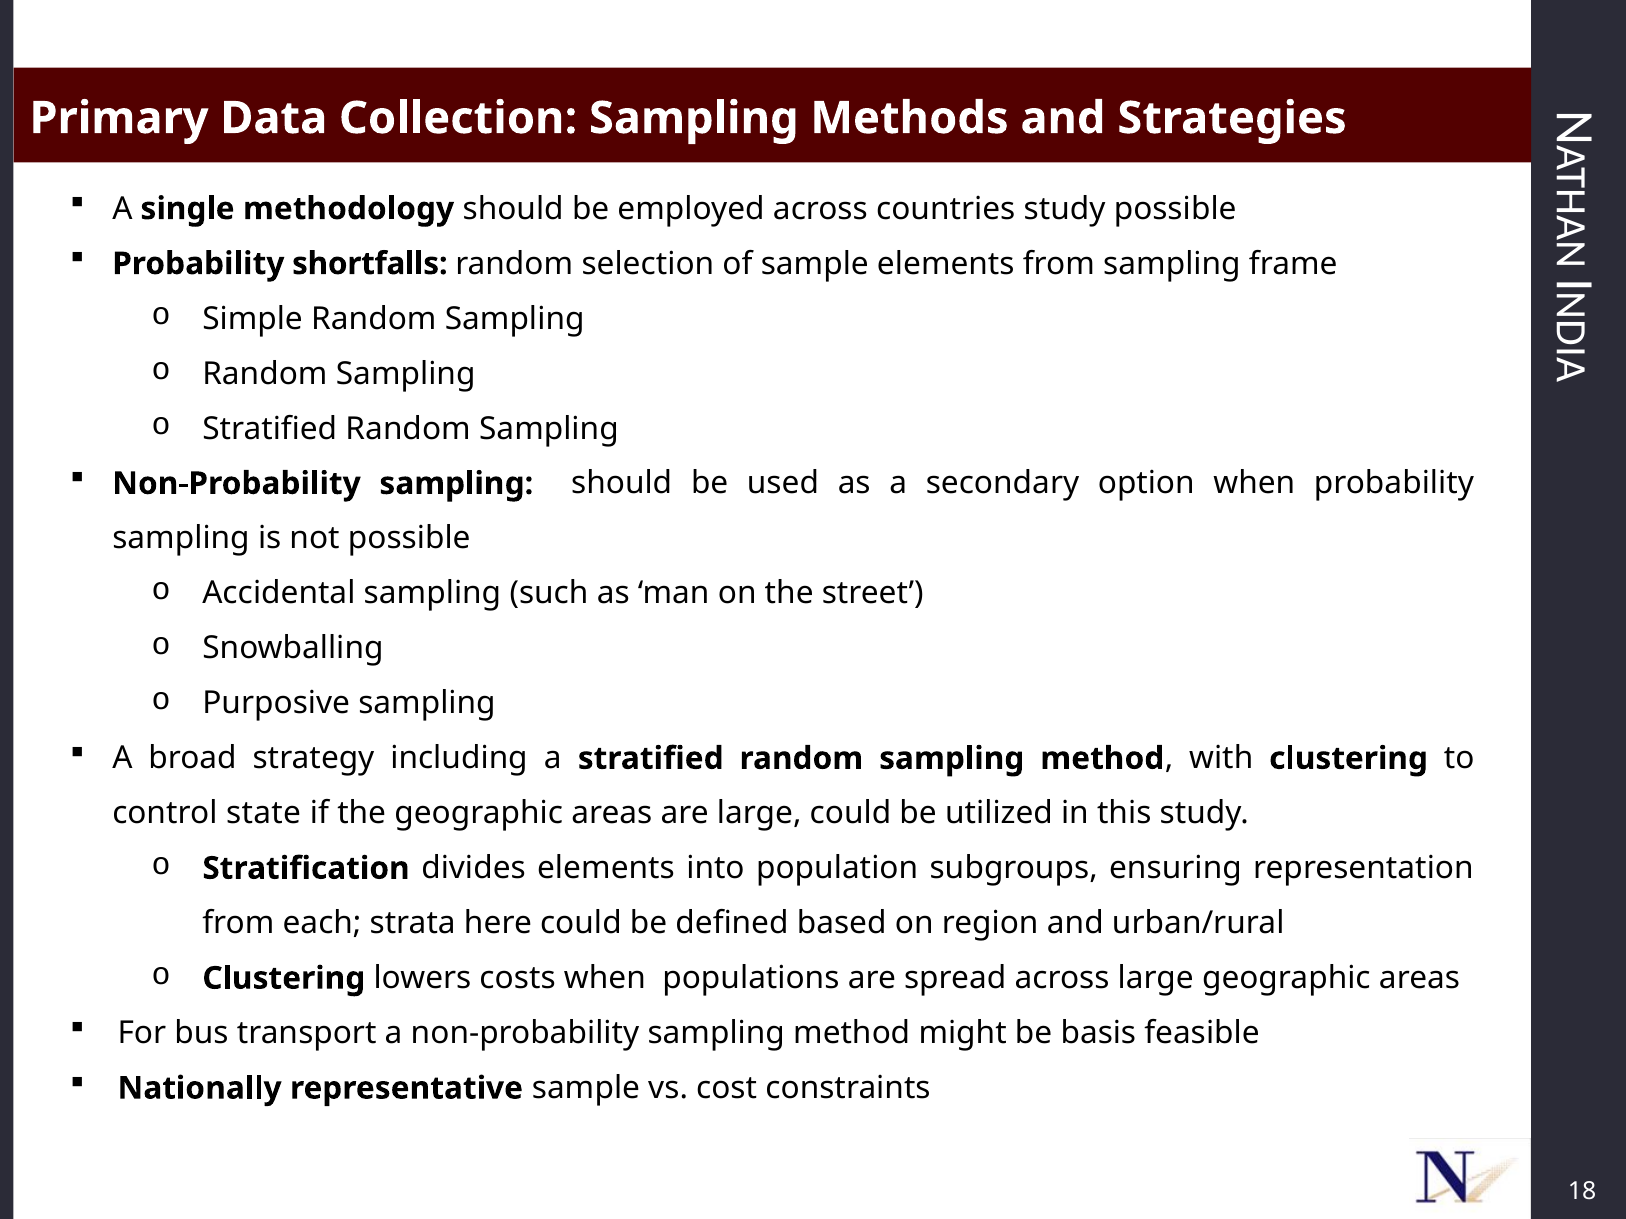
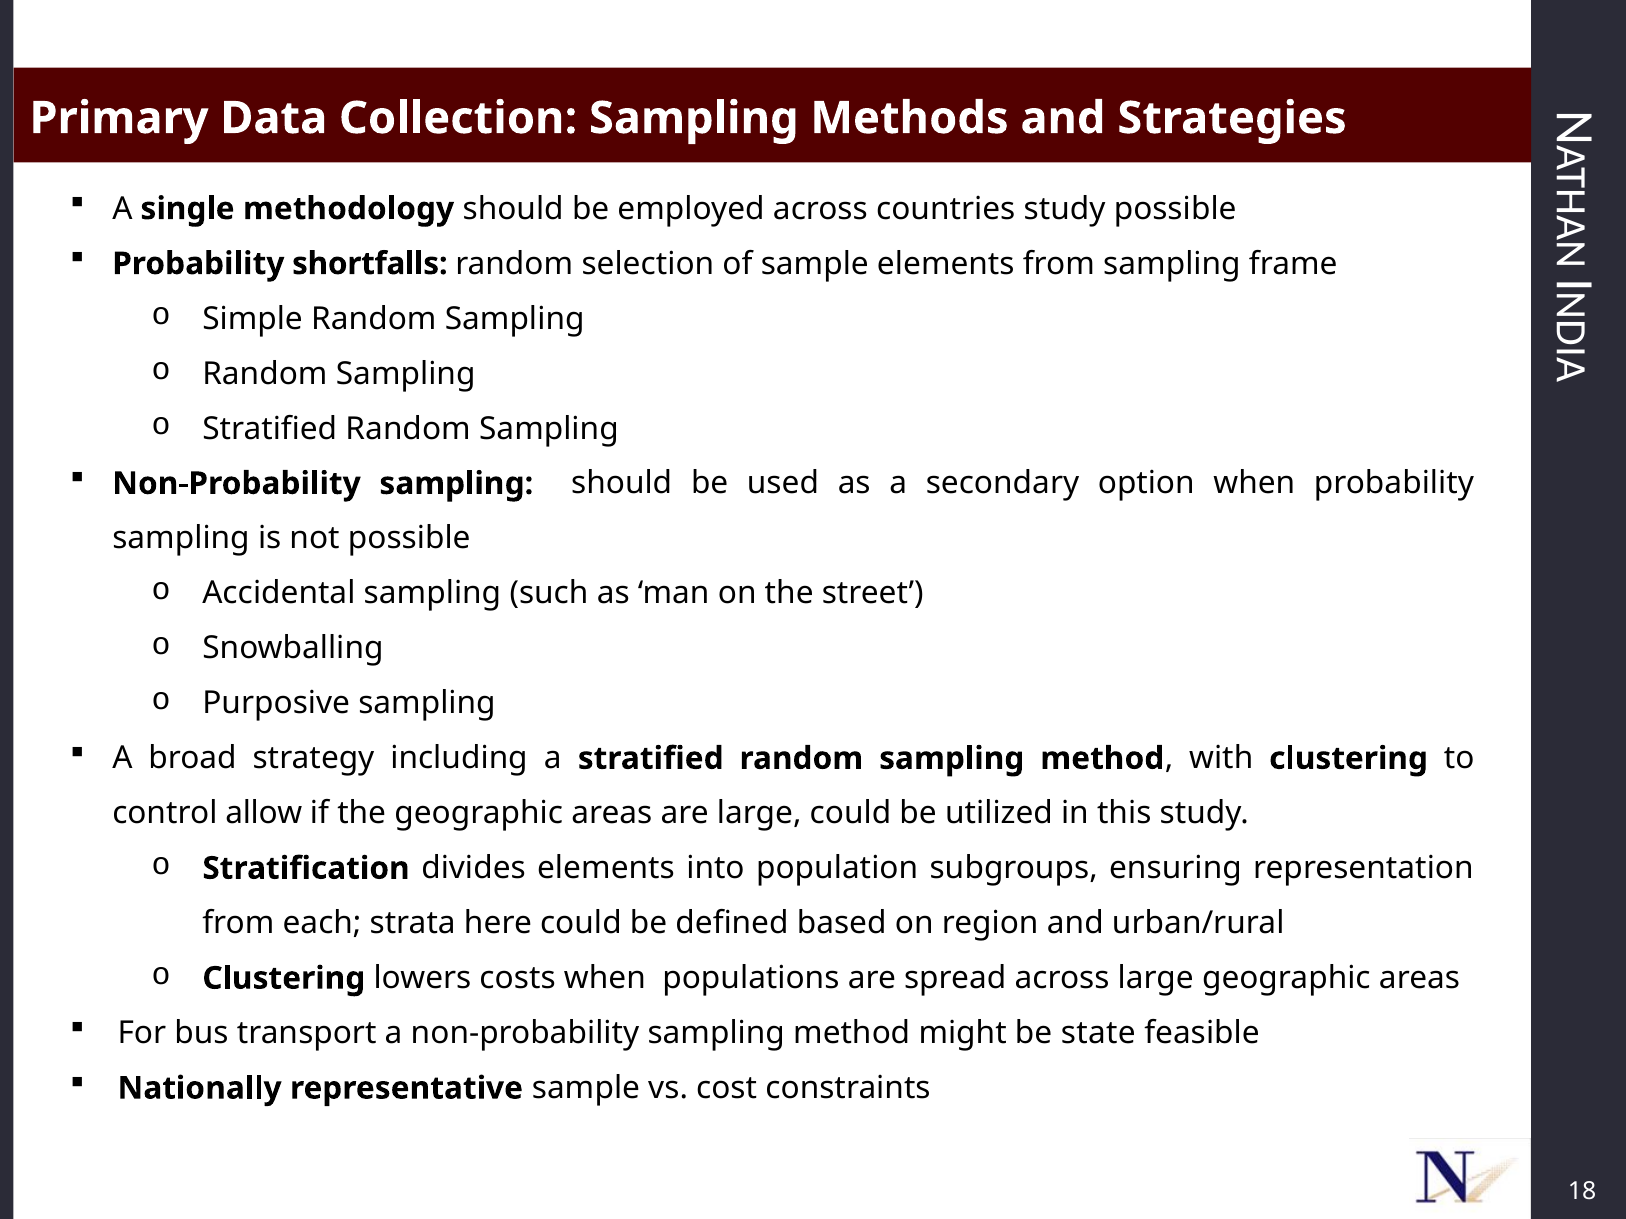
state: state -> allow
basis: basis -> state
